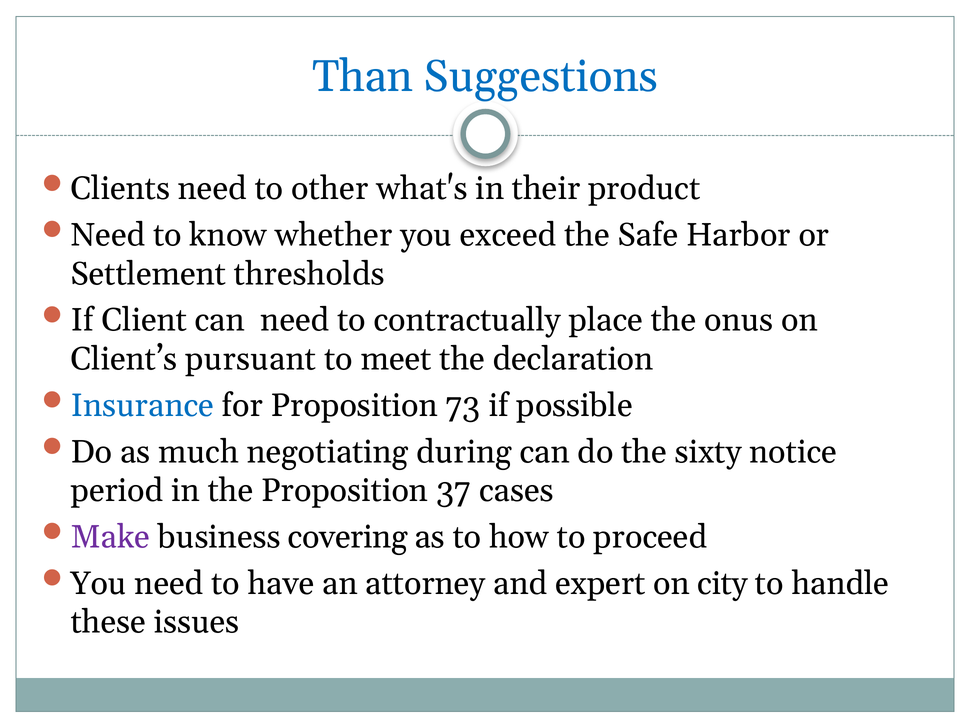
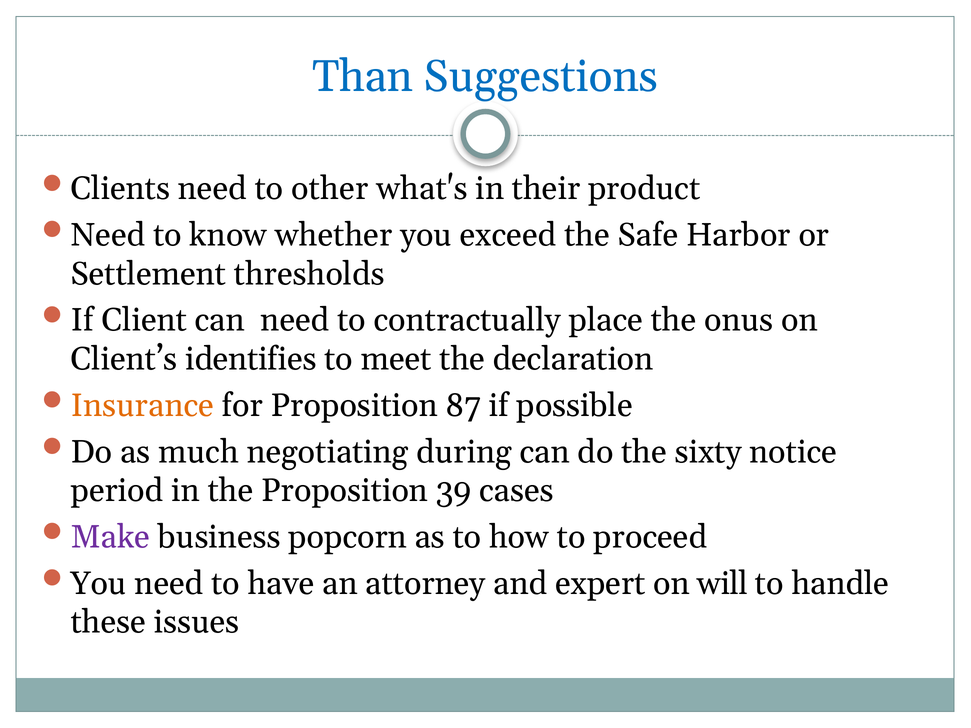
pursuant: pursuant -> identifies
Insurance colour: blue -> orange
73: 73 -> 87
37: 37 -> 39
covering: covering -> popcorn
city: city -> will
